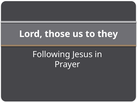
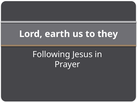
those: those -> earth
